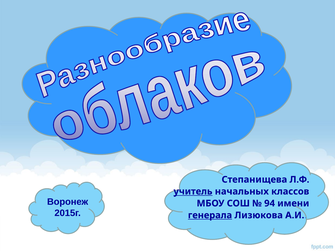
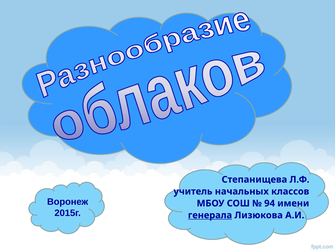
учитель underline: present -> none
